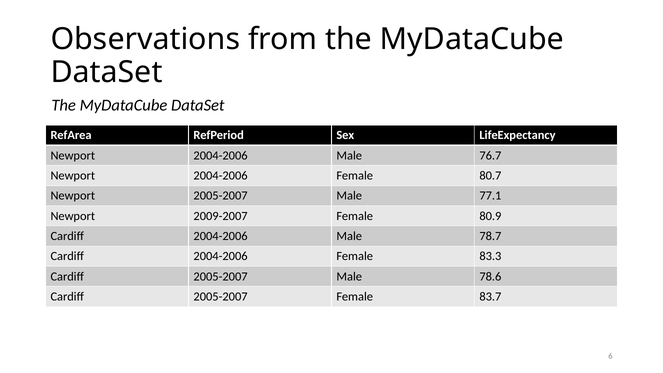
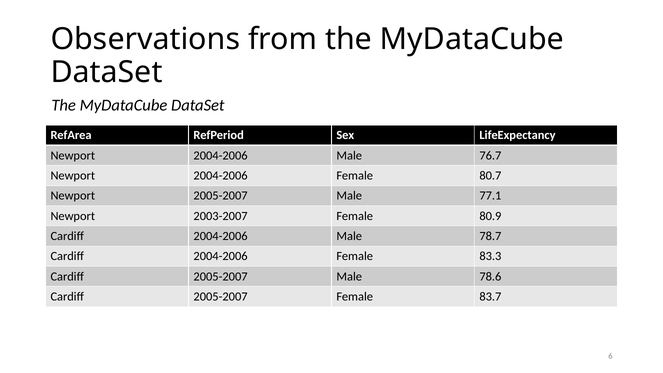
2009-2007: 2009-2007 -> 2003-2007
